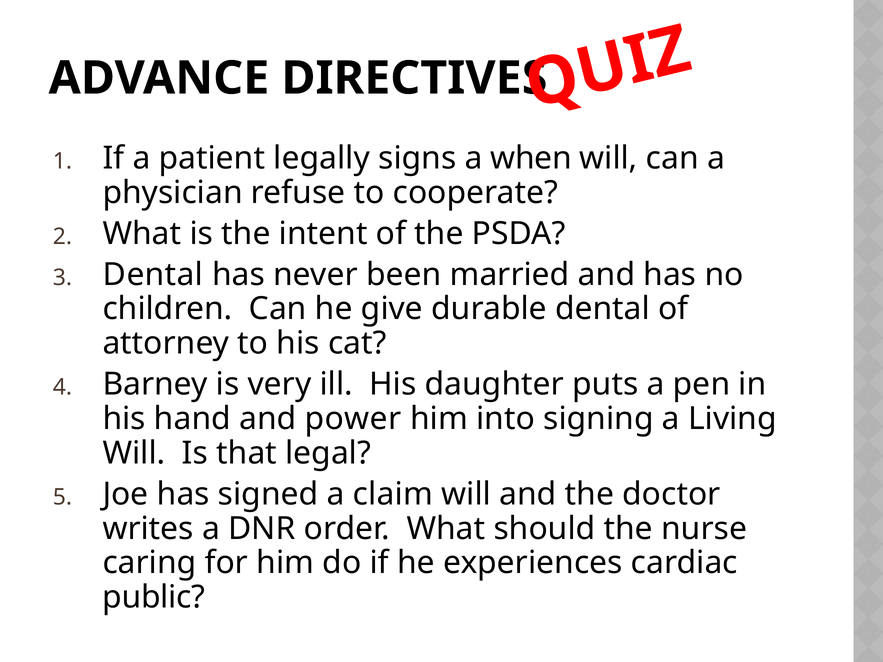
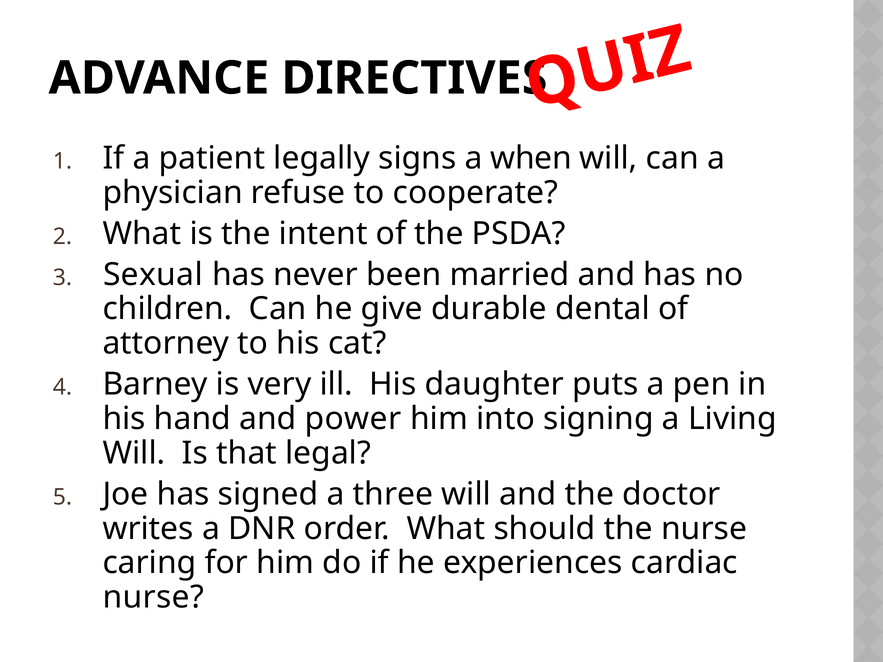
Dental at (153, 275): Dental -> Sexual
claim: claim -> three
public at (154, 598): public -> nurse
